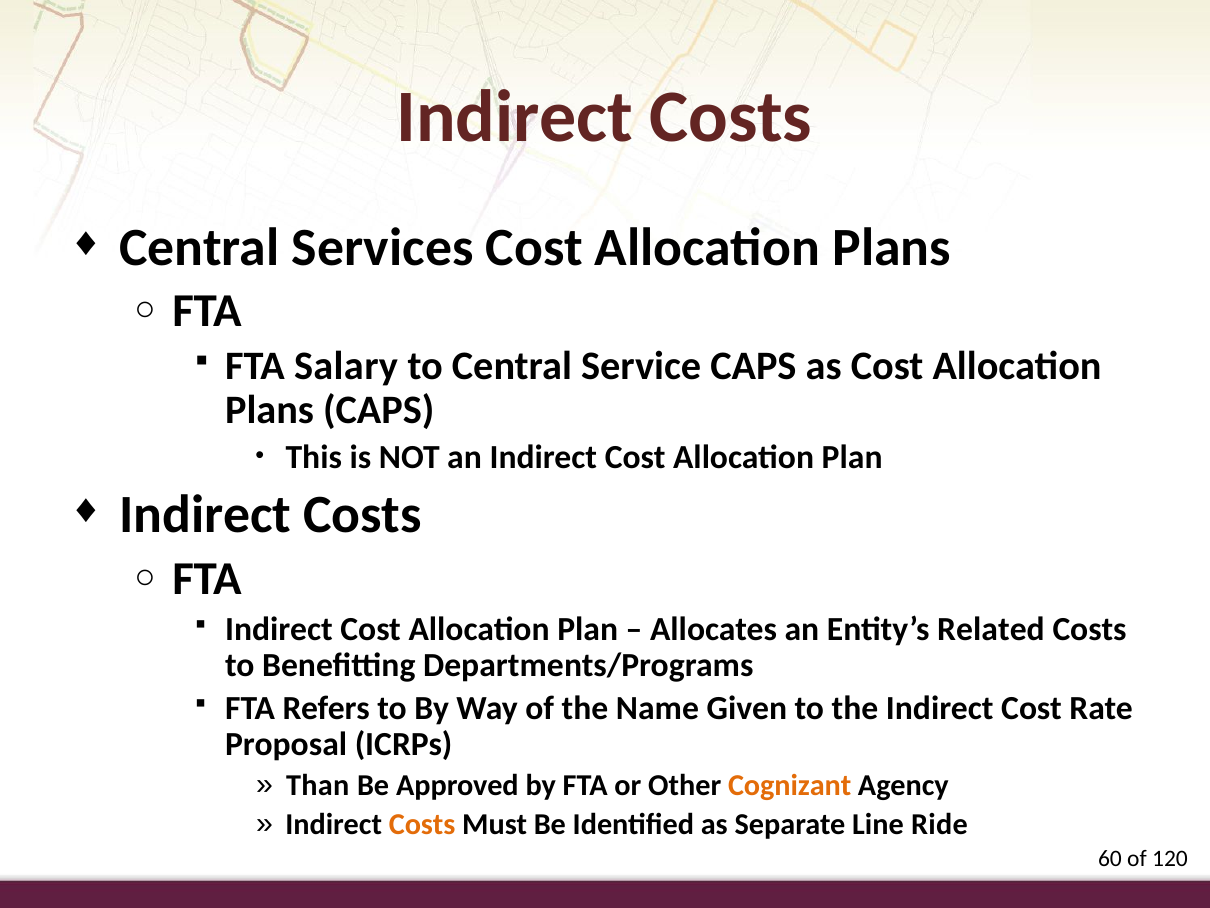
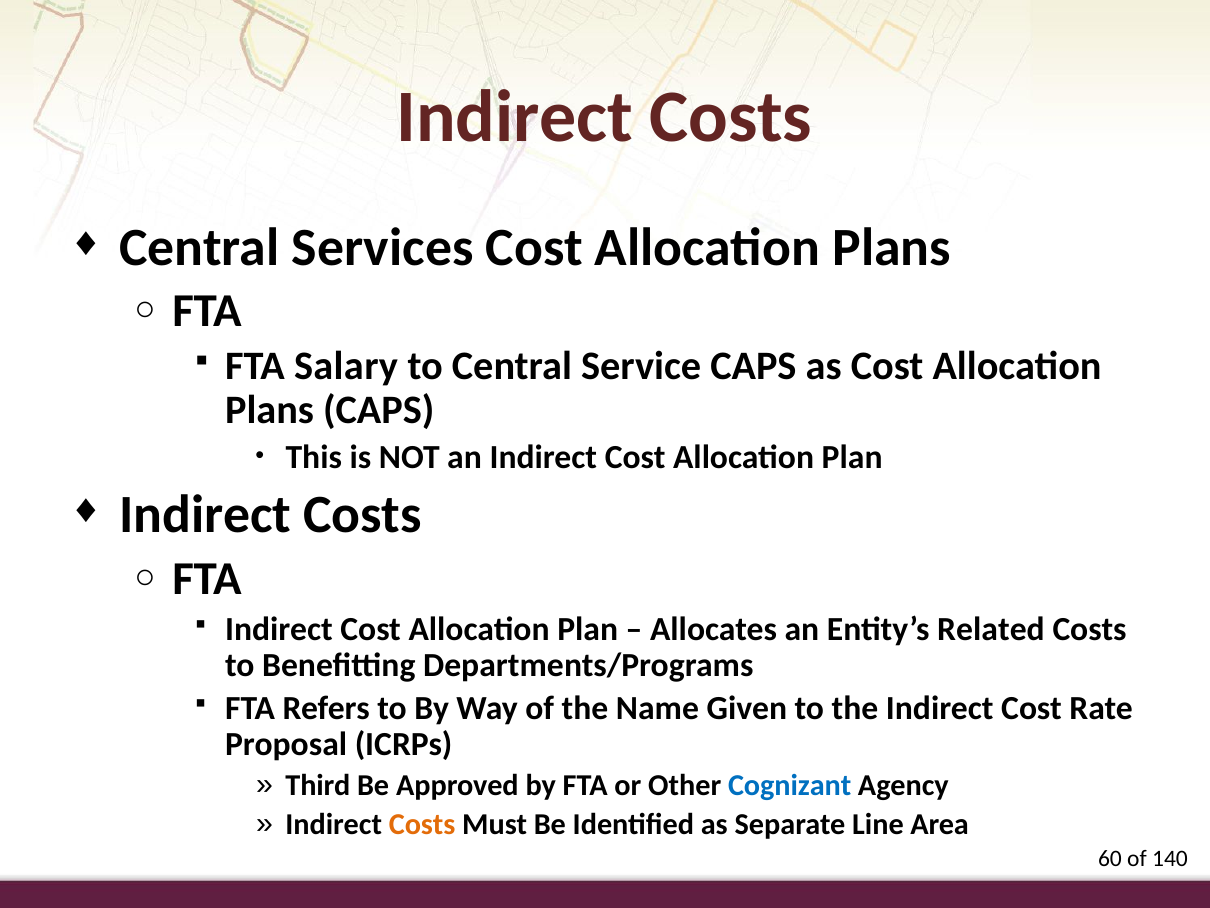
Than: Than -> Third
Cognizant colour: orange -> blue
Ride: Ride -> Area
120: 120 -> 140
